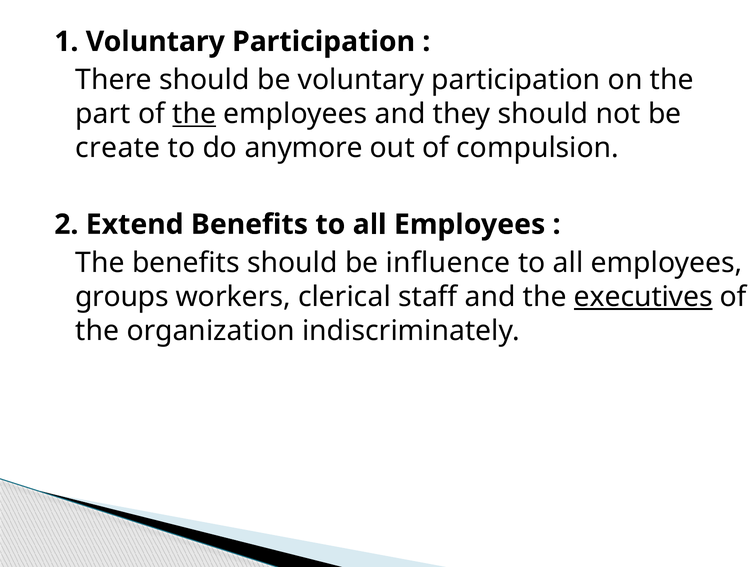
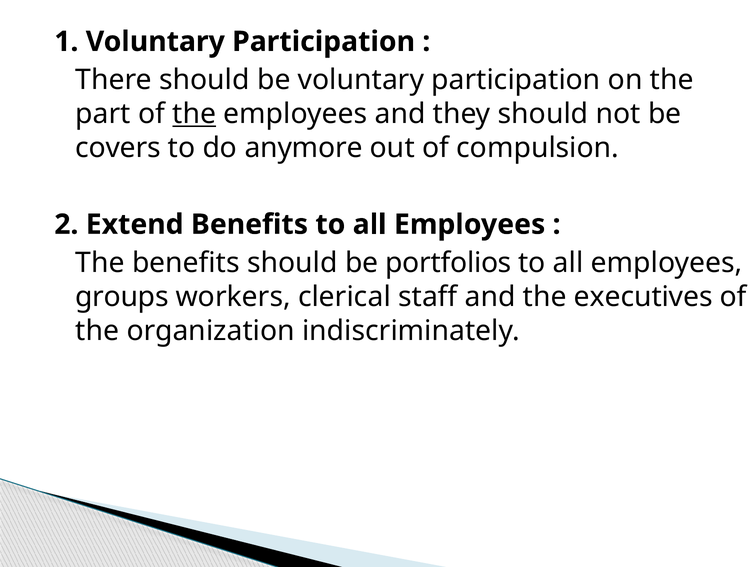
create: create -> covers
influence: influence -> portfolios
executives underline: present -> none
